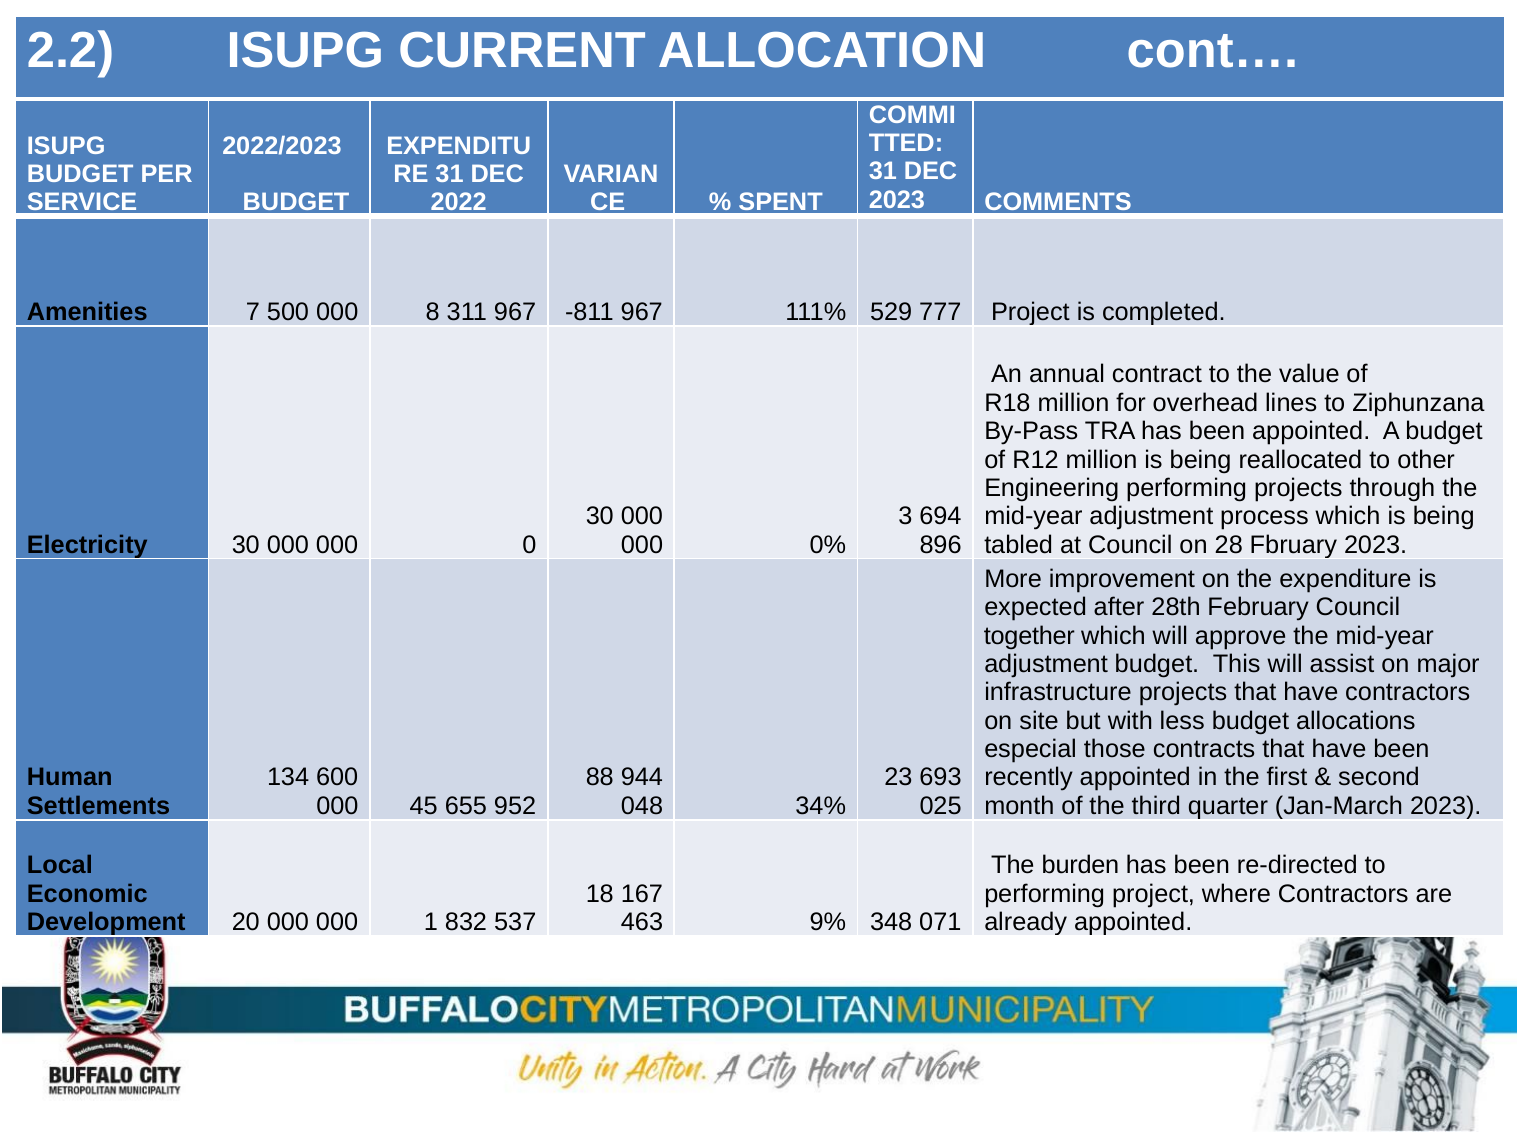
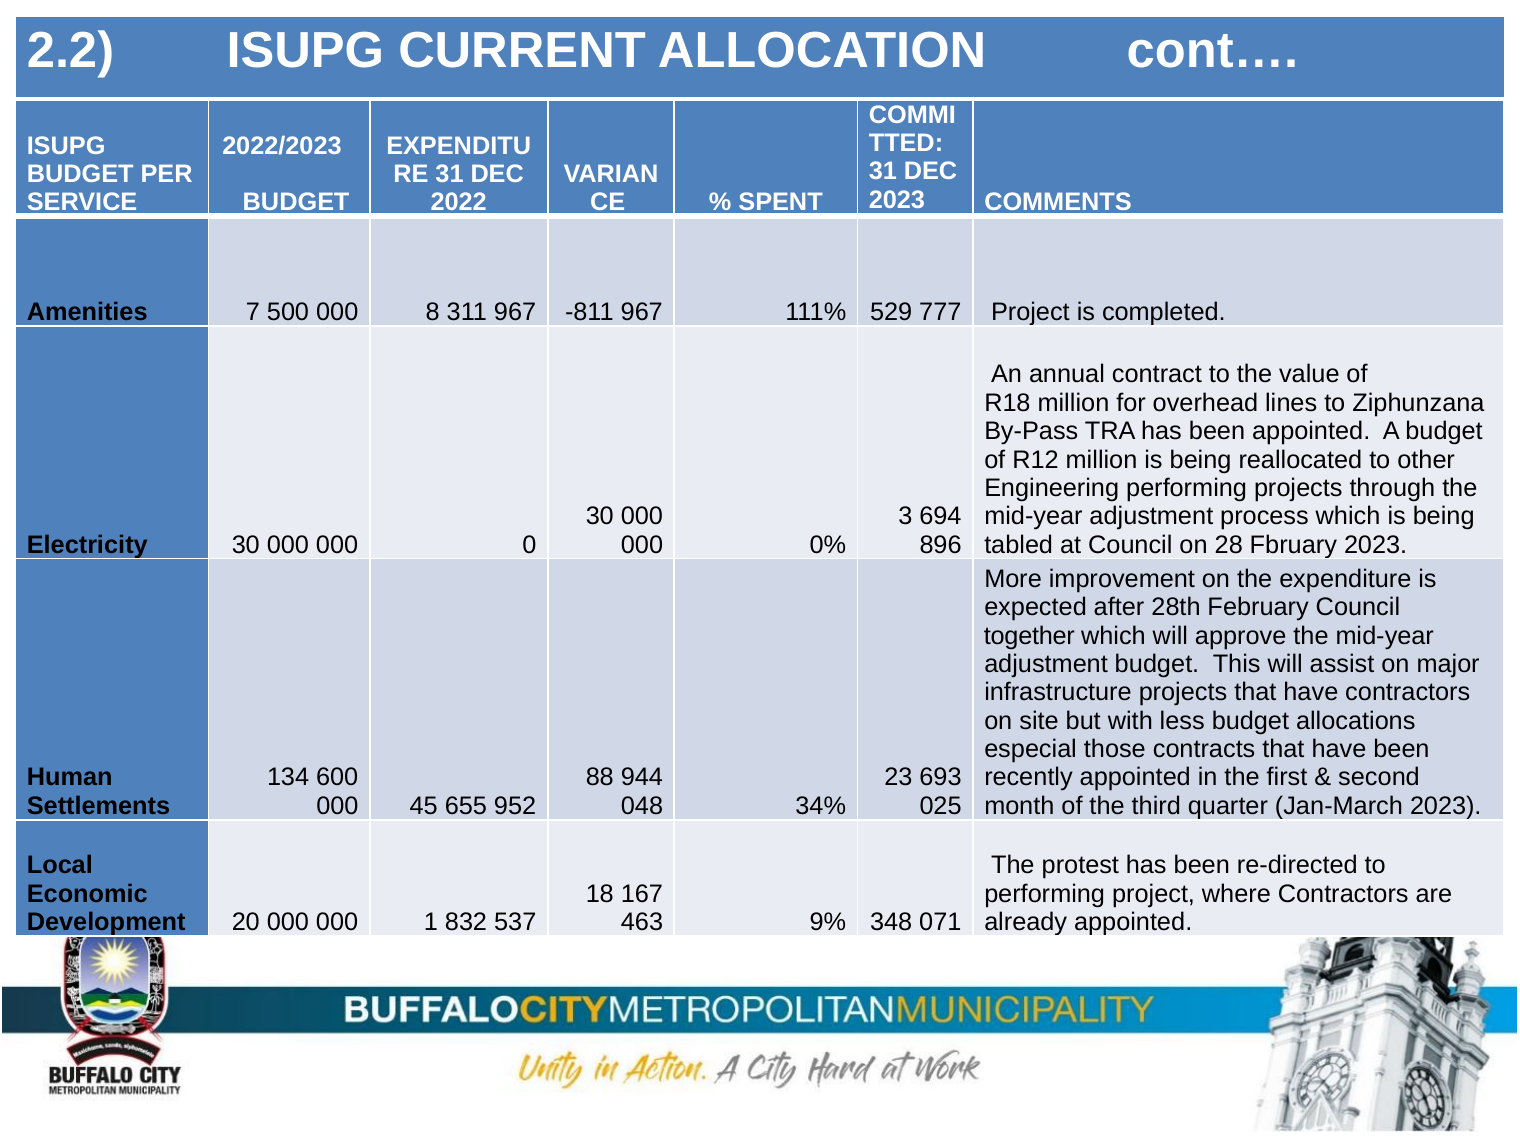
burden: burden -> protest
